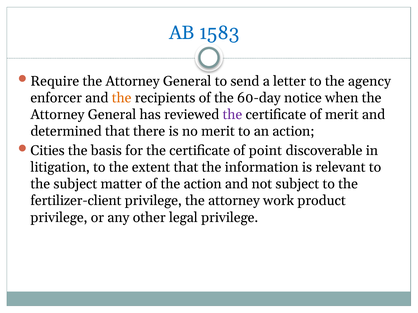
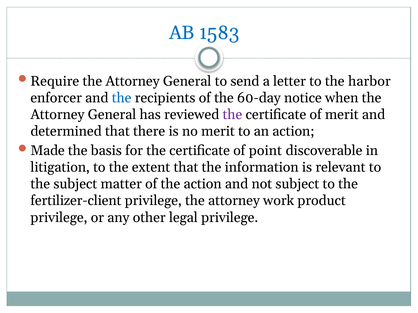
agency: agency -> harbor
the at (122, 98) colour: orange -> blue
Cities: Cities -> Made
